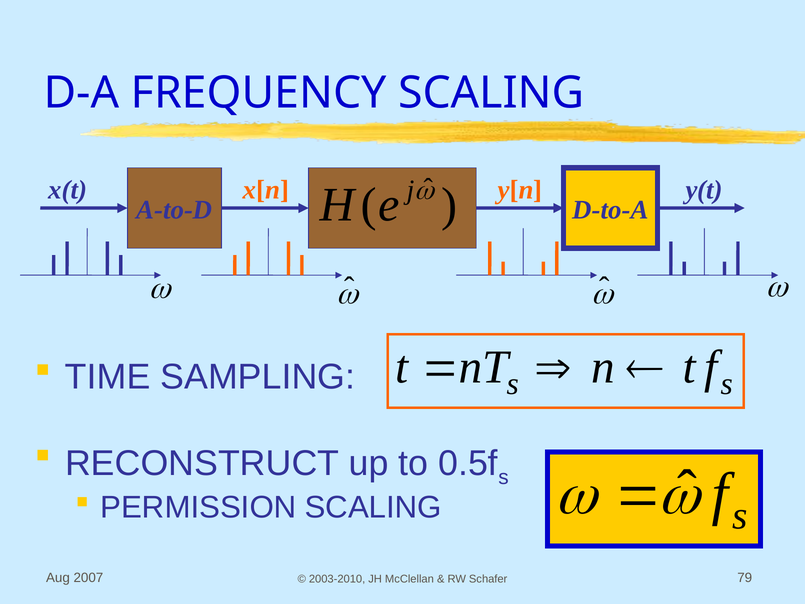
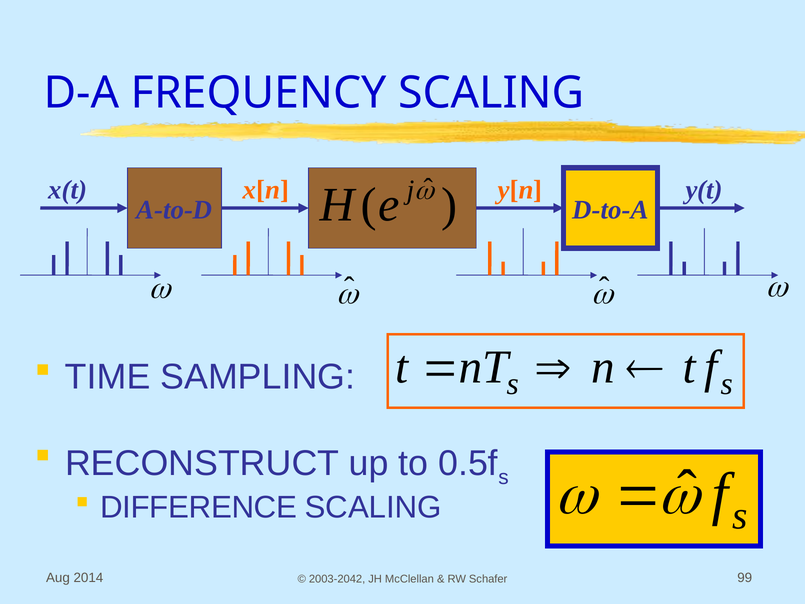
PERMISSION: PERMISSION -> DIFFERENCE
2007: 2007 -> 2014
2003-2010: 2003-2010 -> 2003-2042
79: 79 -> 99
